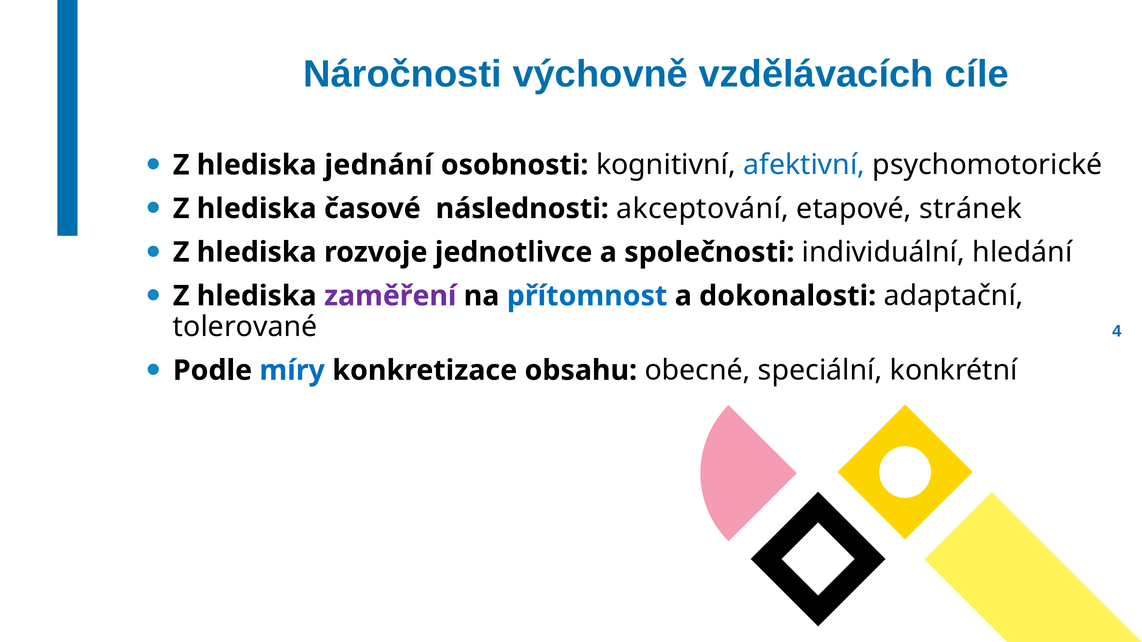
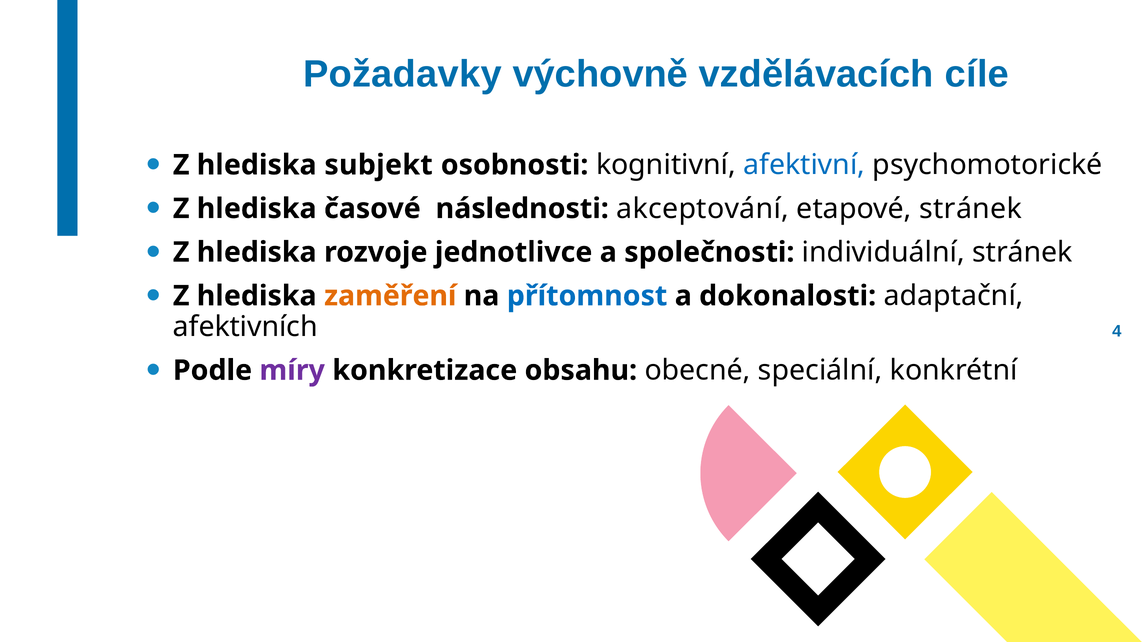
Náročnosti: Náročnosti -> Požadavky
jednání: jednání -> subjekt
individuální hledání: hledání -> stránek
zaměření colour: purple -> orange
tolerované: tolerované -> afektivních
míry colour: blue -> purple
